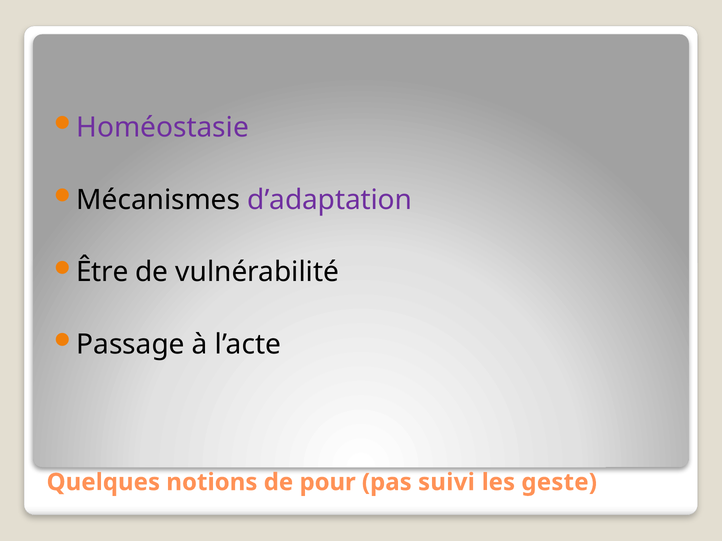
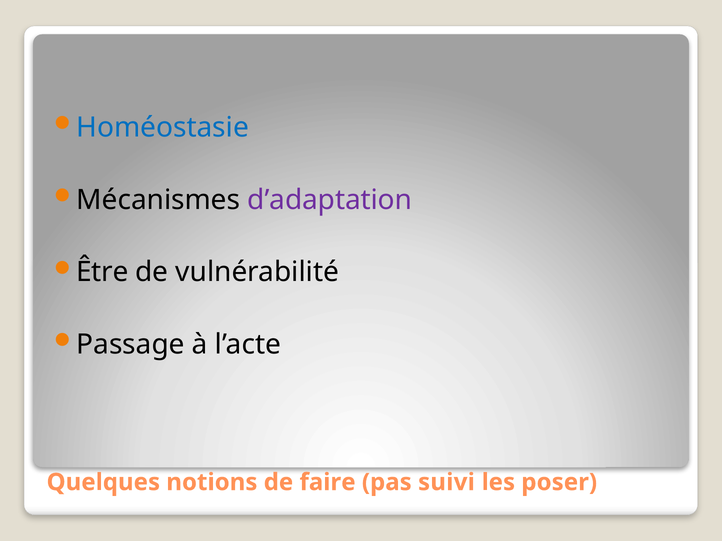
Homéostasie colour: purple -> blue
pour: pour -> faire
geste: geste -> poser
